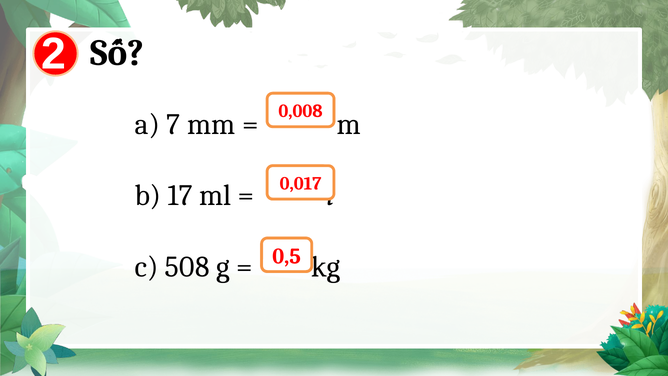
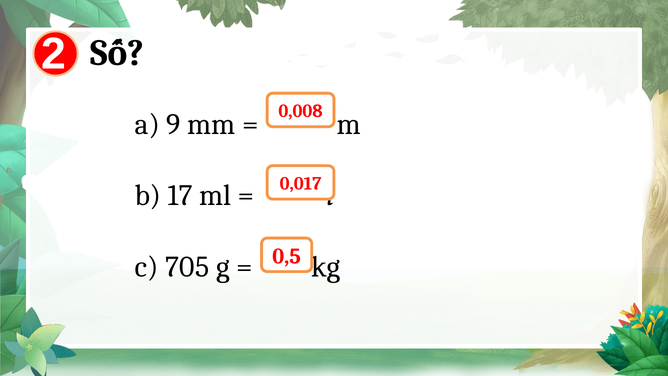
7: 7 -> 9
508: 508 -> 705
